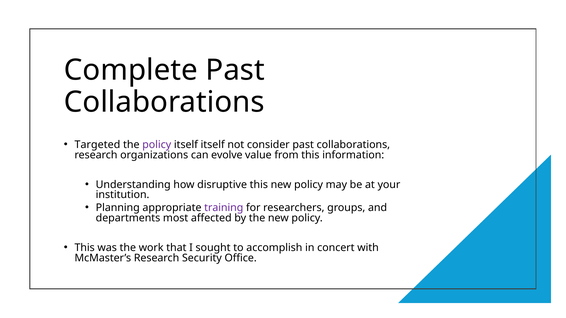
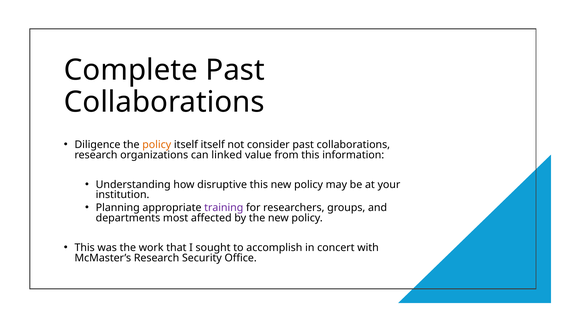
Targeted: Targeted -> Diligence
policy at (157, 145) colour: purple -> orange
evolve: evolve -> linked
